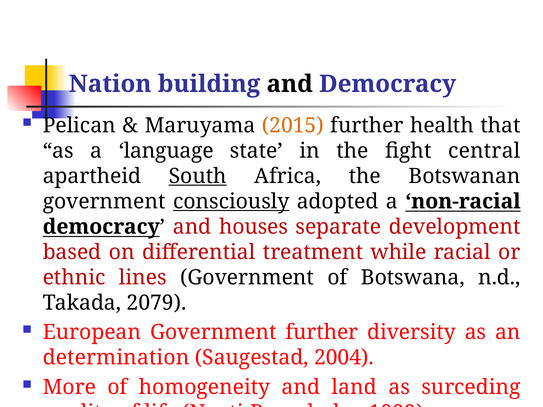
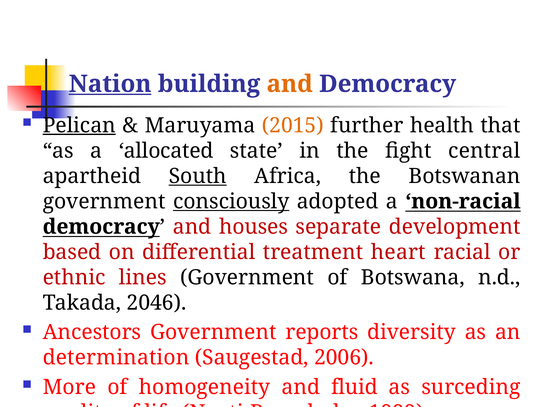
Nation underline: none -> present
and at (290, 84) colour: black -> orange
Pelican underline: none -> present
language: language -> allocated
while: while -> heart
2079: 2079 -> 2046
European: European -> Ancestors
Government further: further -> reports
2004: 2004 -> 2006
land: land -> fluid
